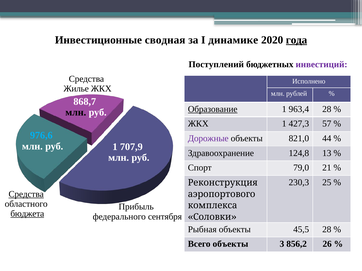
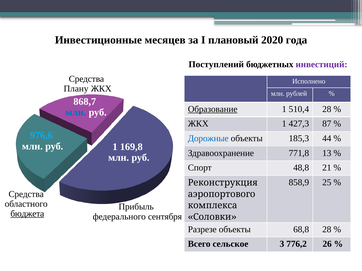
сводная: сводная -> месяцев
динамике: динамике -> плановый
года underline: present -> none
Жилье: Жилье -> Плану
963,4: 963,4 -> 510,4
млн at (76, 113) colour: black -> blue
57: 57 -> 87
Дорожные colour: purple -> blue
821,0: 821,0 -> 185,3
707,9: 707,9 -> 169,8
124,8: 124,8 -> 771,8
79,0: 79,0 -> 48,8
230,3: 230,3 -> 858,9
Средства at (26, 195) underline: present -> none
Рыбная: Рыбная -> Разрезе
45,5: 45,5 -> 68,8
Всего объекты: объекты -> сельское
856,2: 856,2 -> 776,2
